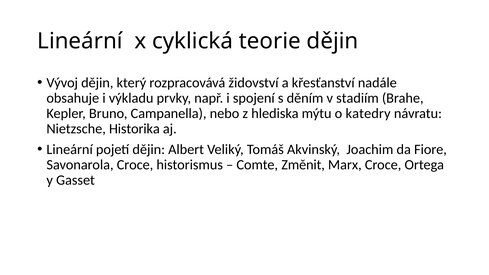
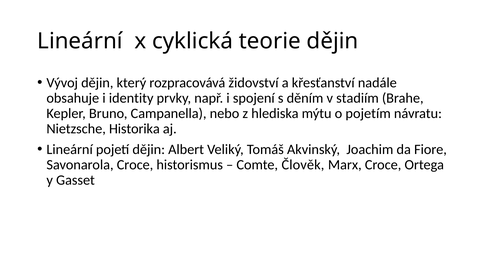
výkladu: výkladu -> identity
katedry: katedry -> pojetím
Změnit: Změnit -> Člověk
